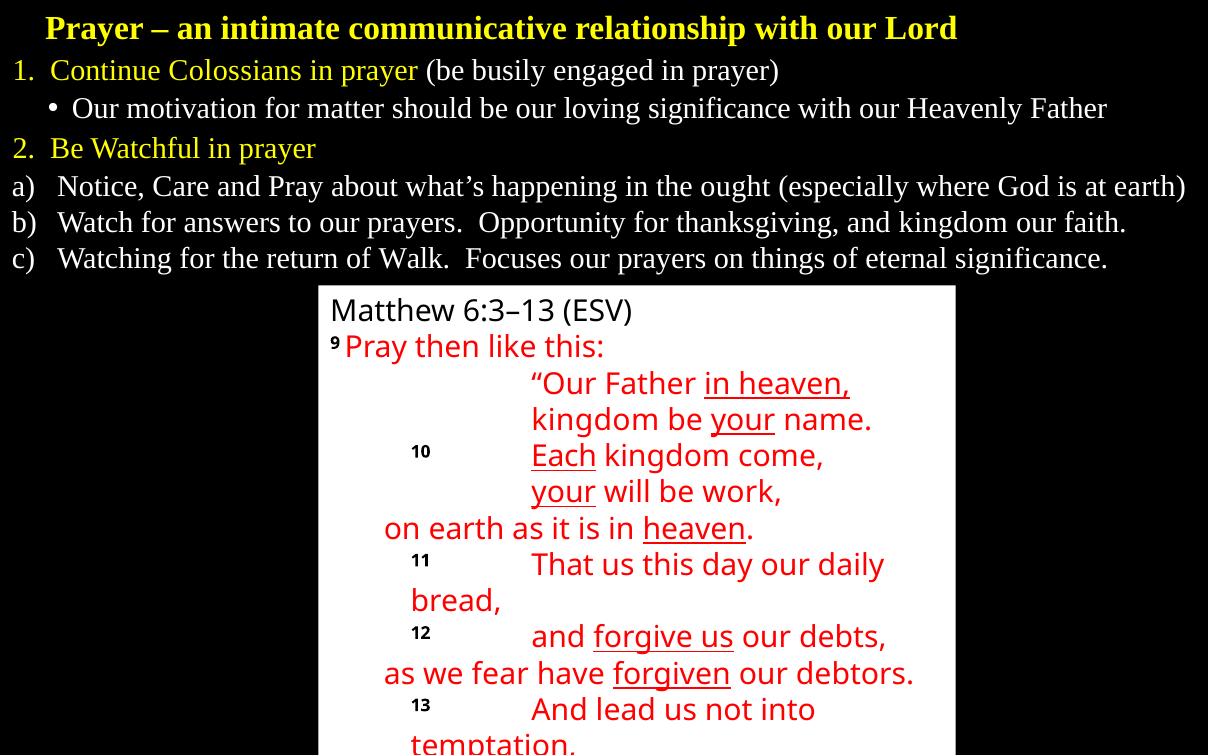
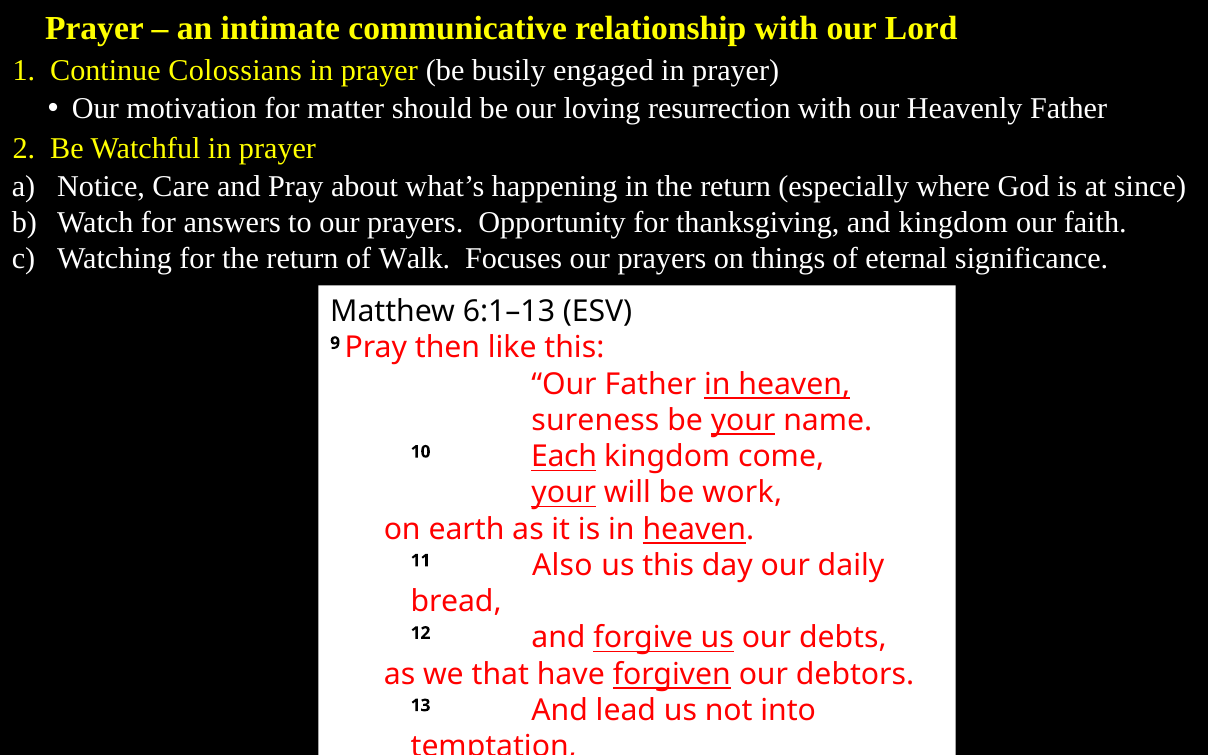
loving significance: significance -> resurrection
in the ought: ought -> return
at earth: earth -> since
6:3–13: 6:3–13 -> 6:1–13
kingdom at (595, 420): kingdom -> sureness
That: That -> Also
fear: fear -> that
